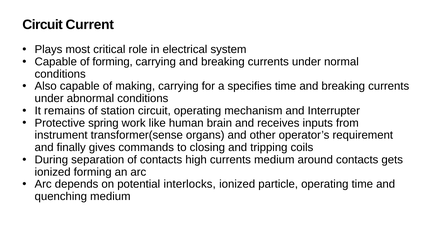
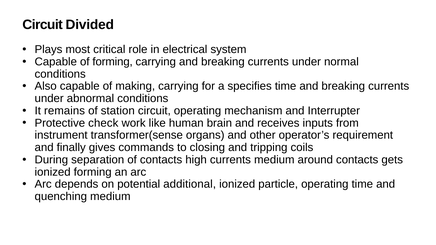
Current: Current -> Divided
spring: spring -> check
interlocks: interlocks -> additional
